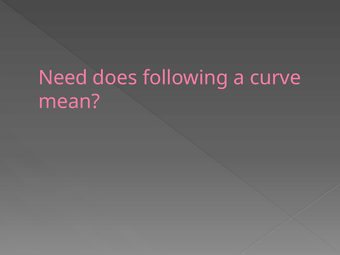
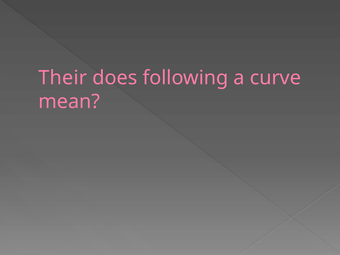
Need: Need -> Their
